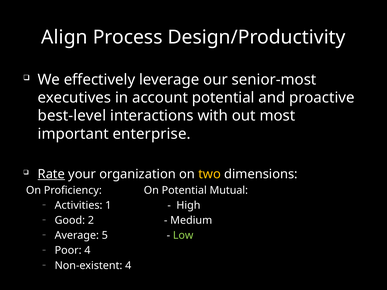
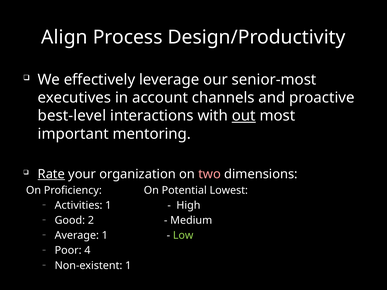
account potential: potential -> channels
out underline: none -> present
enterprise: enterprise -> mentoring
two colour: yellow -> pink
Mutual: Mutual -> Lowest
Average 5: 5 -> 1
Non-existent 4: 4 -> 1
